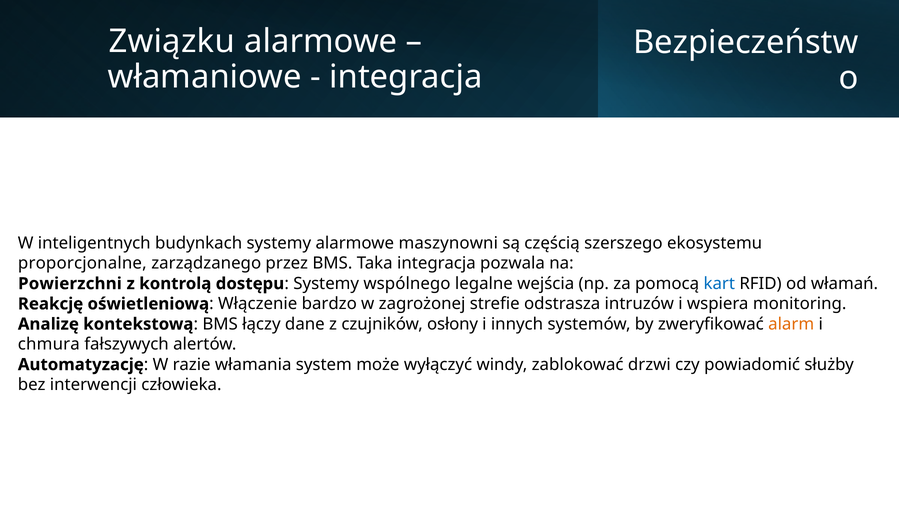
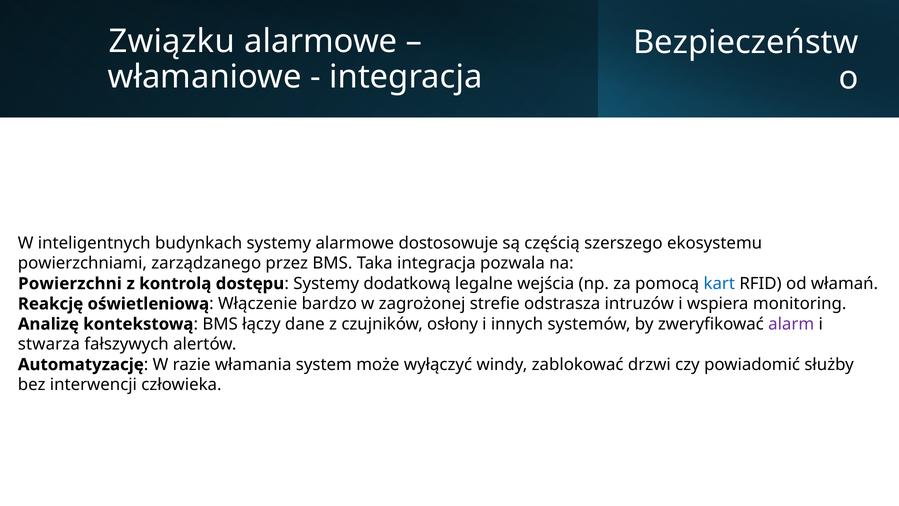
maszynowni: maszynowni -> dostosowuje
proporcjonalne: proporcjonalne -> powierzchniami
wspólnego: wspólnego -> dodatkową
alarm colour: orange -> purple
chmura: chmura -> stwarza
